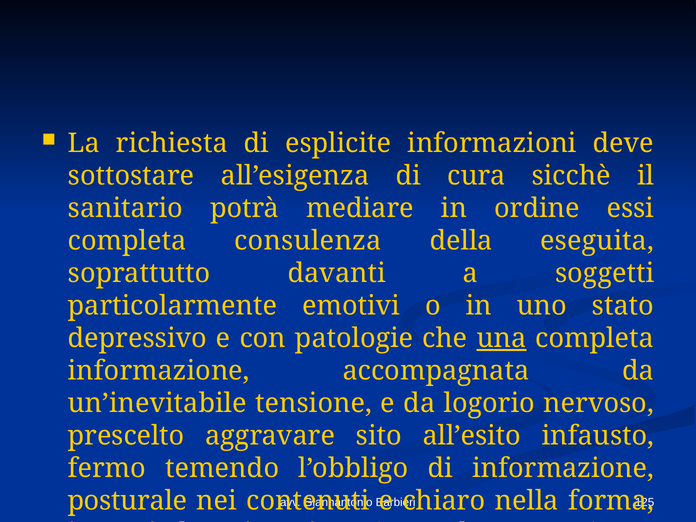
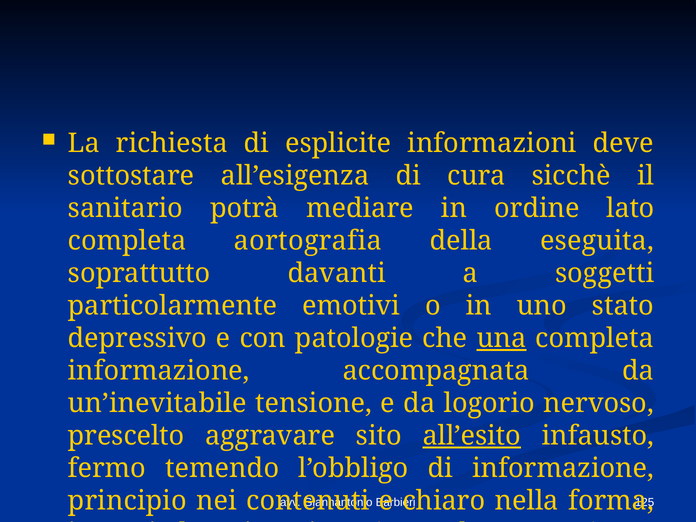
essi: essi -> lato
consulenza: consulenza -> aortografia
all’esito underline: none -> present
posturale: posturale -> principio
